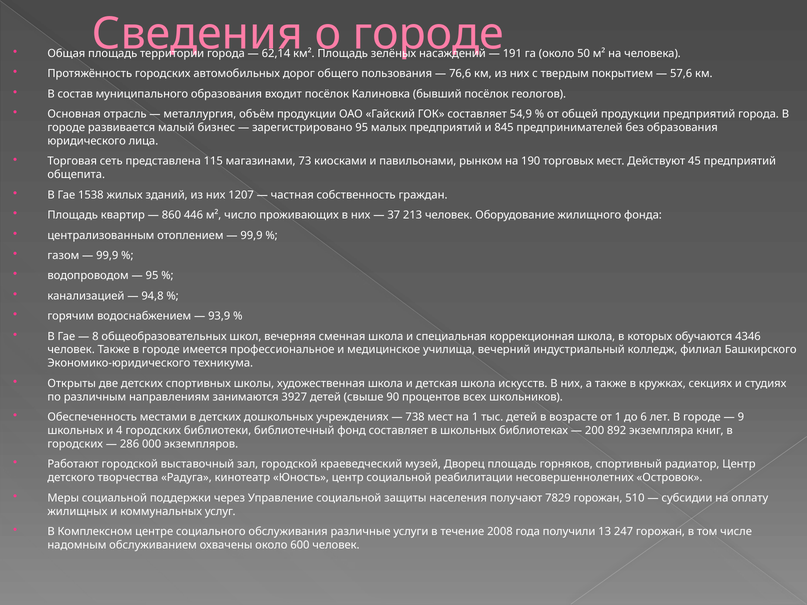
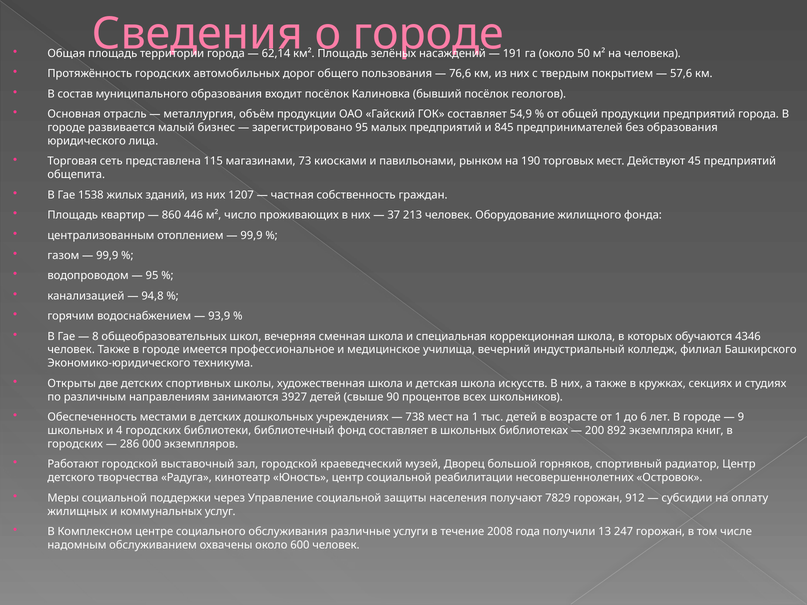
Дворец площадь: площадь -> большой
510: 510 -> 912
